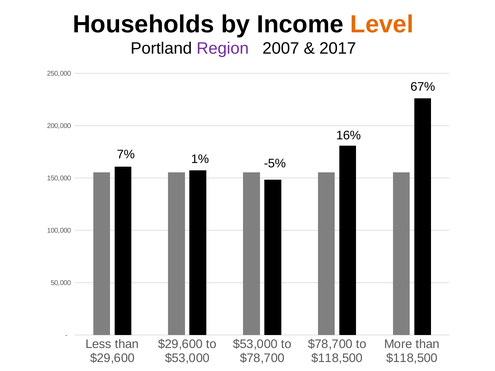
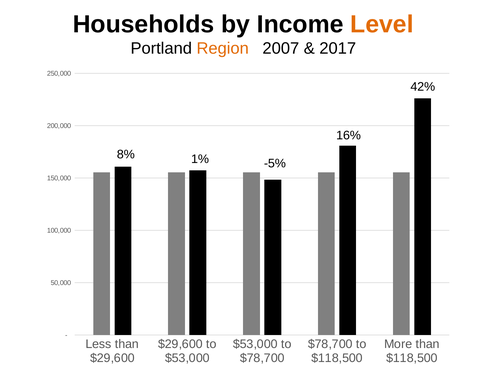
Region colour: purple -> orange
67%: 67% -> 42%
7%: 7% -> 8%
